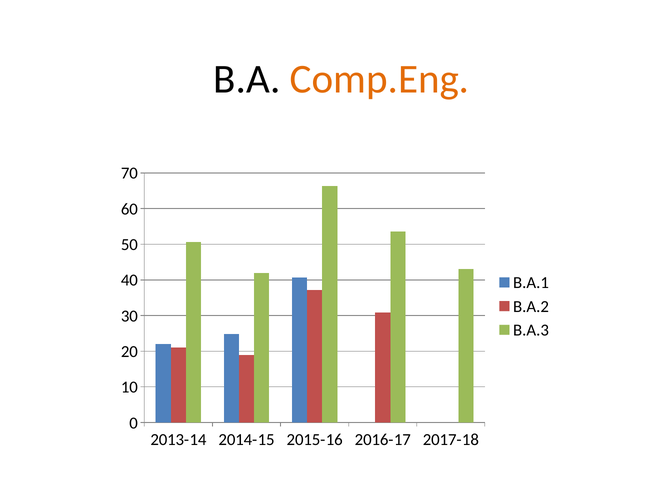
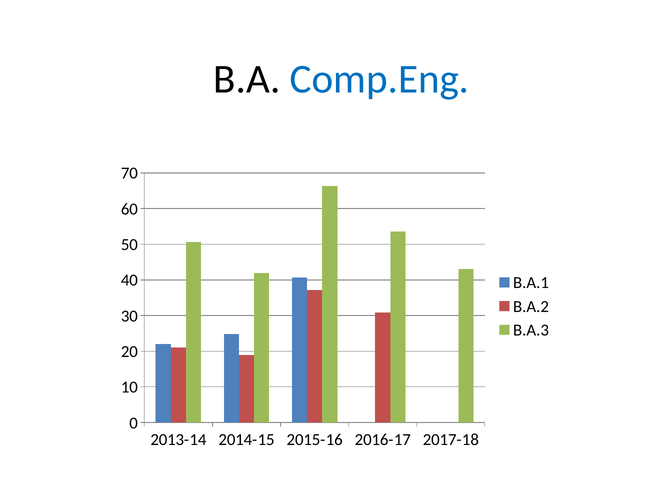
Comp.Eng colour: orange -> blue
